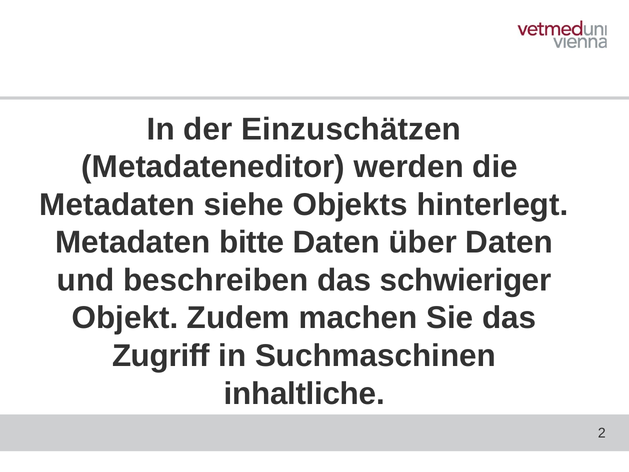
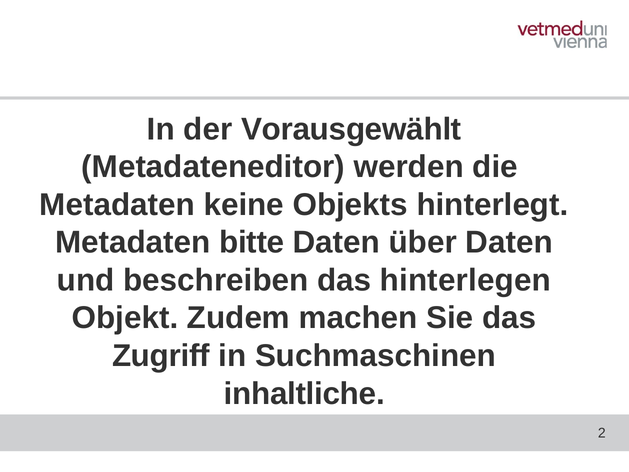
Einzuschätzen: Einzuschätzen -> Vorausgewählt
siehe: siehe -> keine
schwieriger: schwieriger -> hinterlegen
